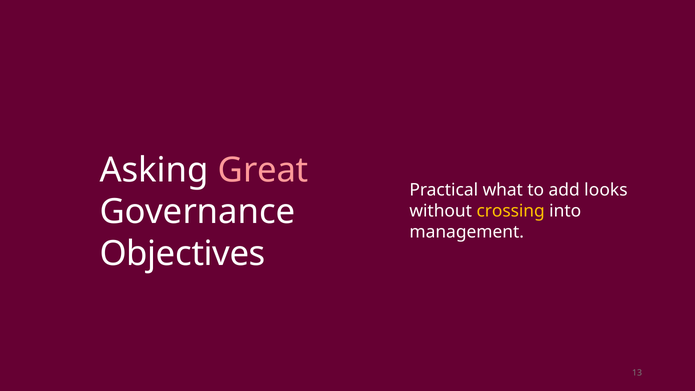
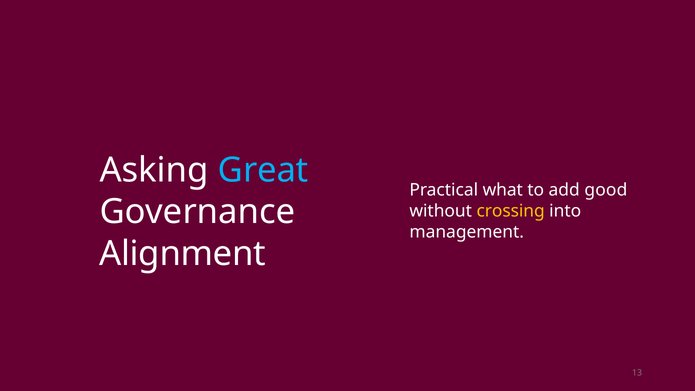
Great colour: pink -> light blue
looks: looks -> good
Objectives: Objectives -> Alignment
